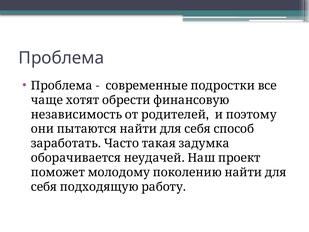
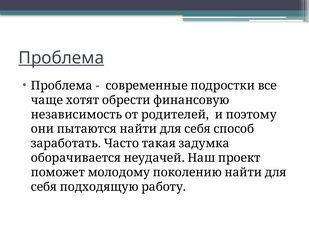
Проблема at (61, 58) underline: none -> present
